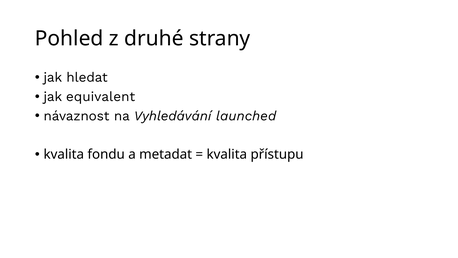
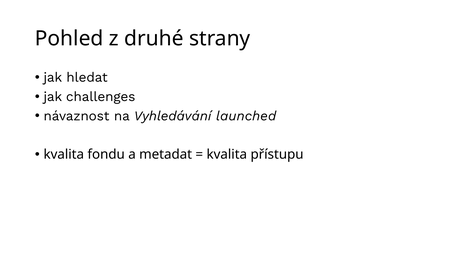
equivalent: equivalent -> challenges
